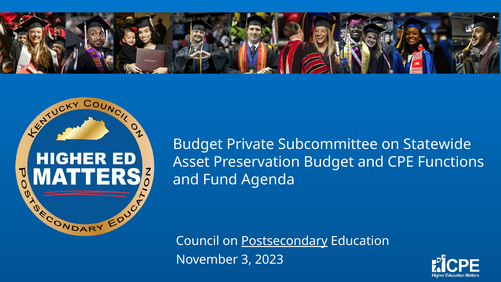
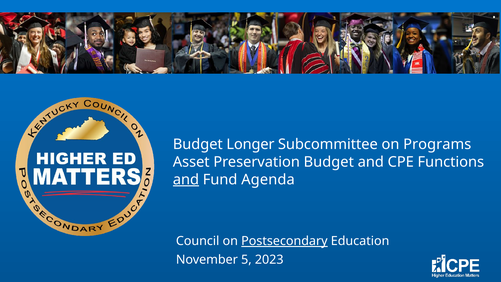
Private: Private -> Longer
Statewide: Statewide -> Programs
and at (186, 179) underline: none -> present
3: 3 -> 5
